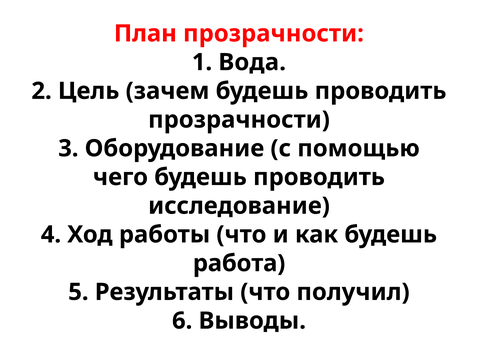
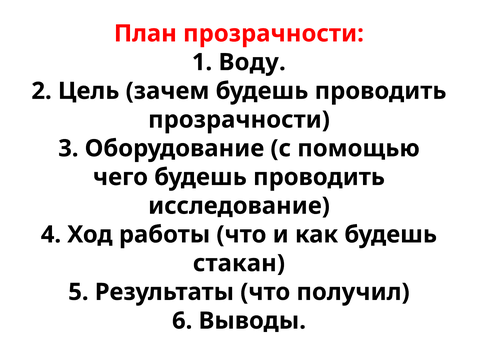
Вода: Вода -> Воду
работа: работа -> стакан
